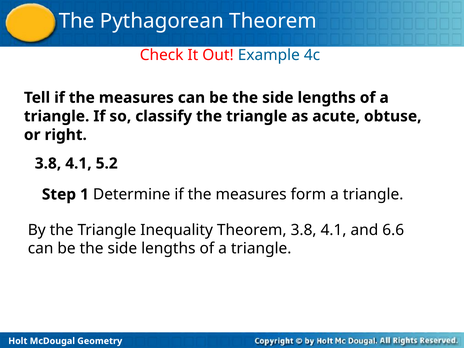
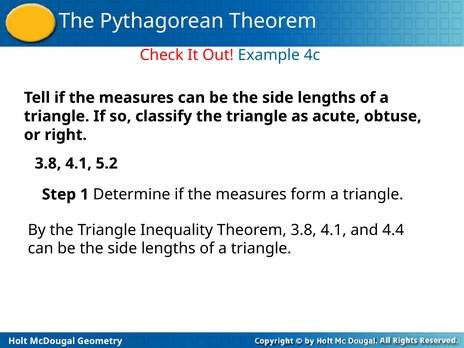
6.6: 6.6 -> 4.4
